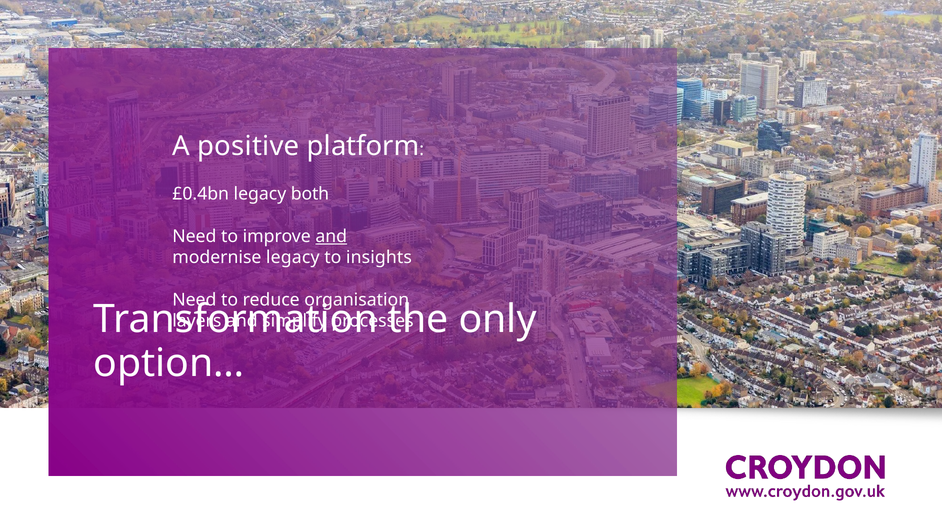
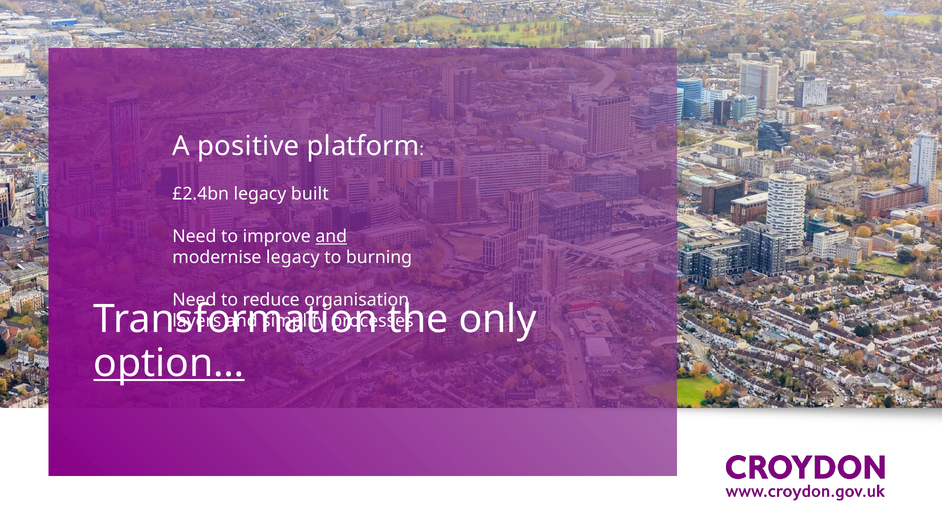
£0.4bn: £0.4bn -> £2.4bn
both: both -> built
insights: insights -> burning
option… underline: none -> present
